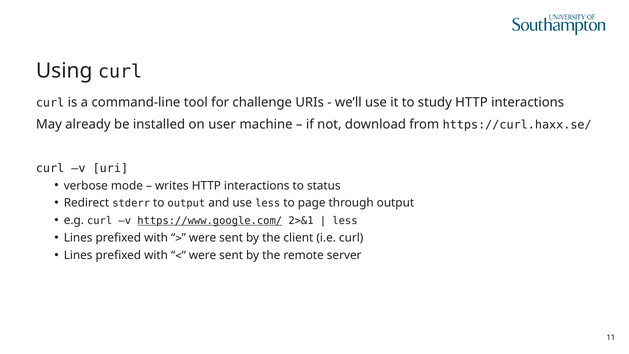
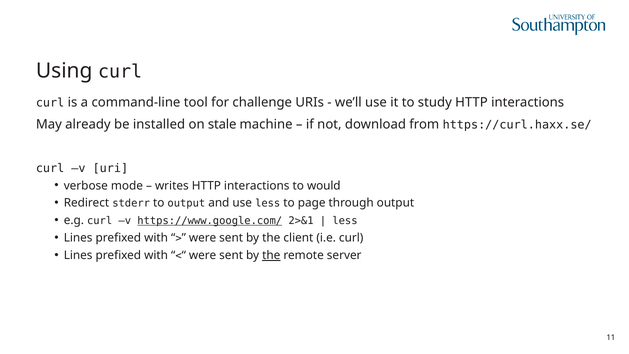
user: user -> stale
status: status -> would
the at (271, 255) underline: none -> present
